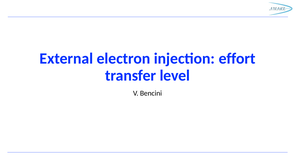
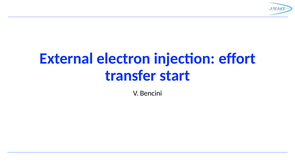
level: level -> start
